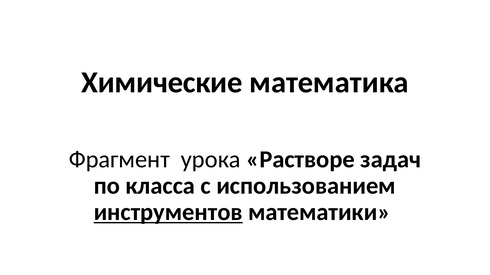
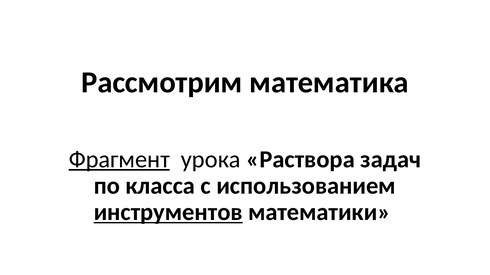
Химические: Химические -> Рассмотрим
Фрагмент underline: none -> present
Растворе: Растворе -> Раствора
